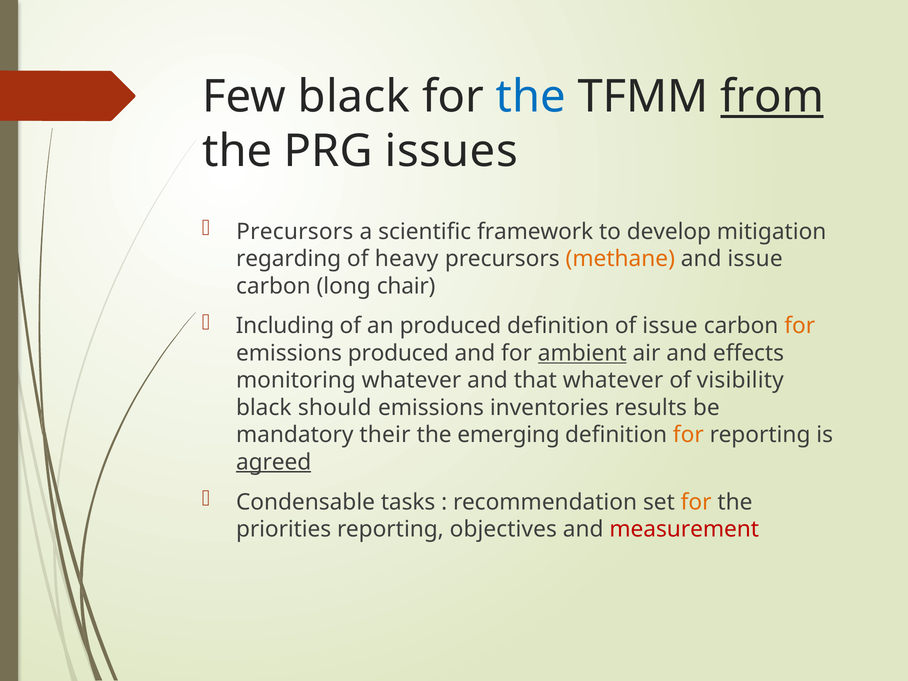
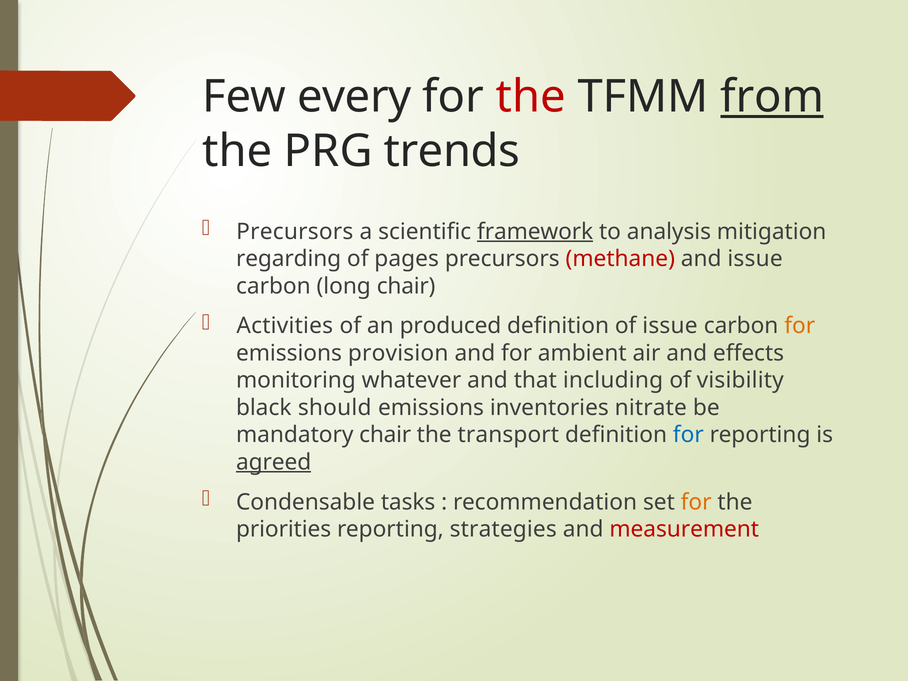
Few black: black -> every
the at (531, 97) colour: blue -> red
issues: issues -> trends
framework underline: none -> present
develop: develop -> analysis
heavy: heavy -> pages
methane colour: orange -> red
Including: Including -> Activities
emissions produced: produced -> provision
ambient underline: present -> none
that whatever: whatever -> including
results: results -> nitrate
mandatory their: their -> chair
emerging: emerging -> transport
for at (688, 435) colour: orange -> blue
objectives: objectives -> strategies
